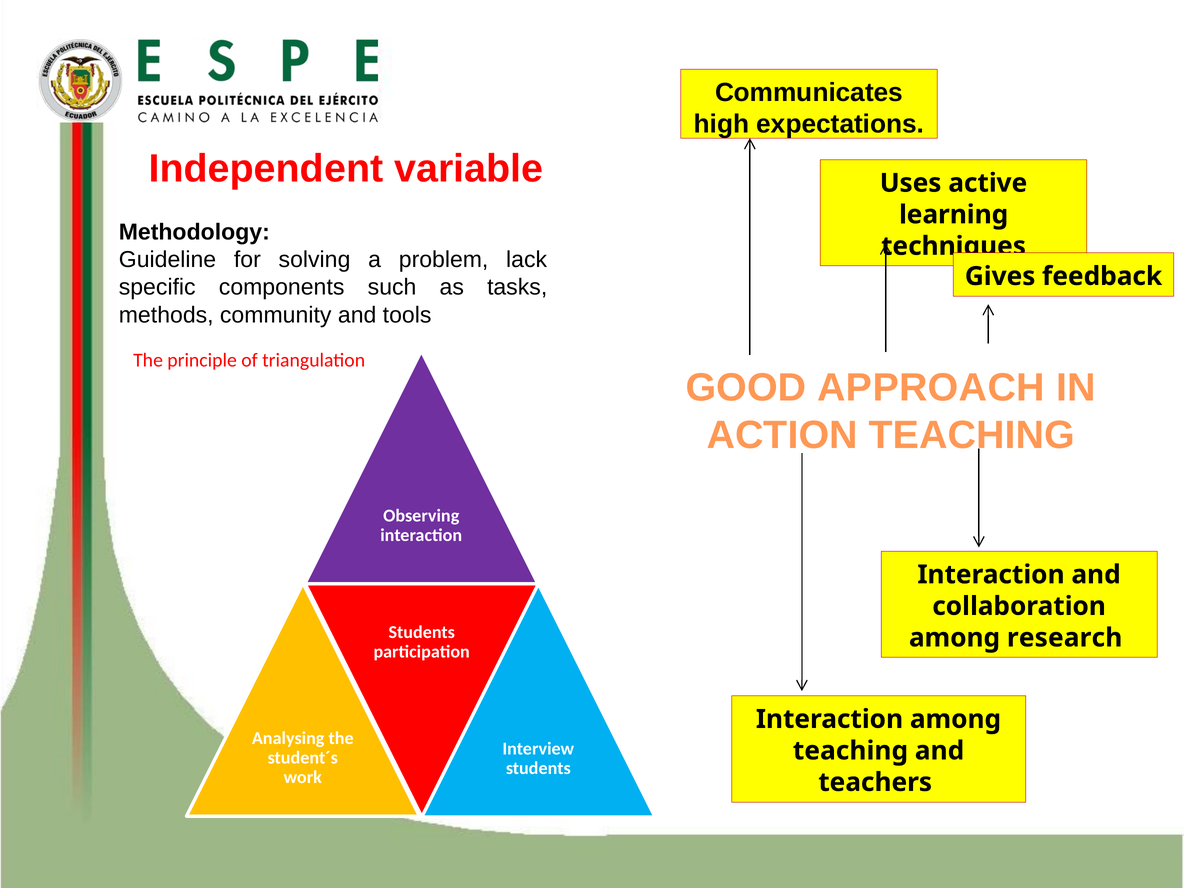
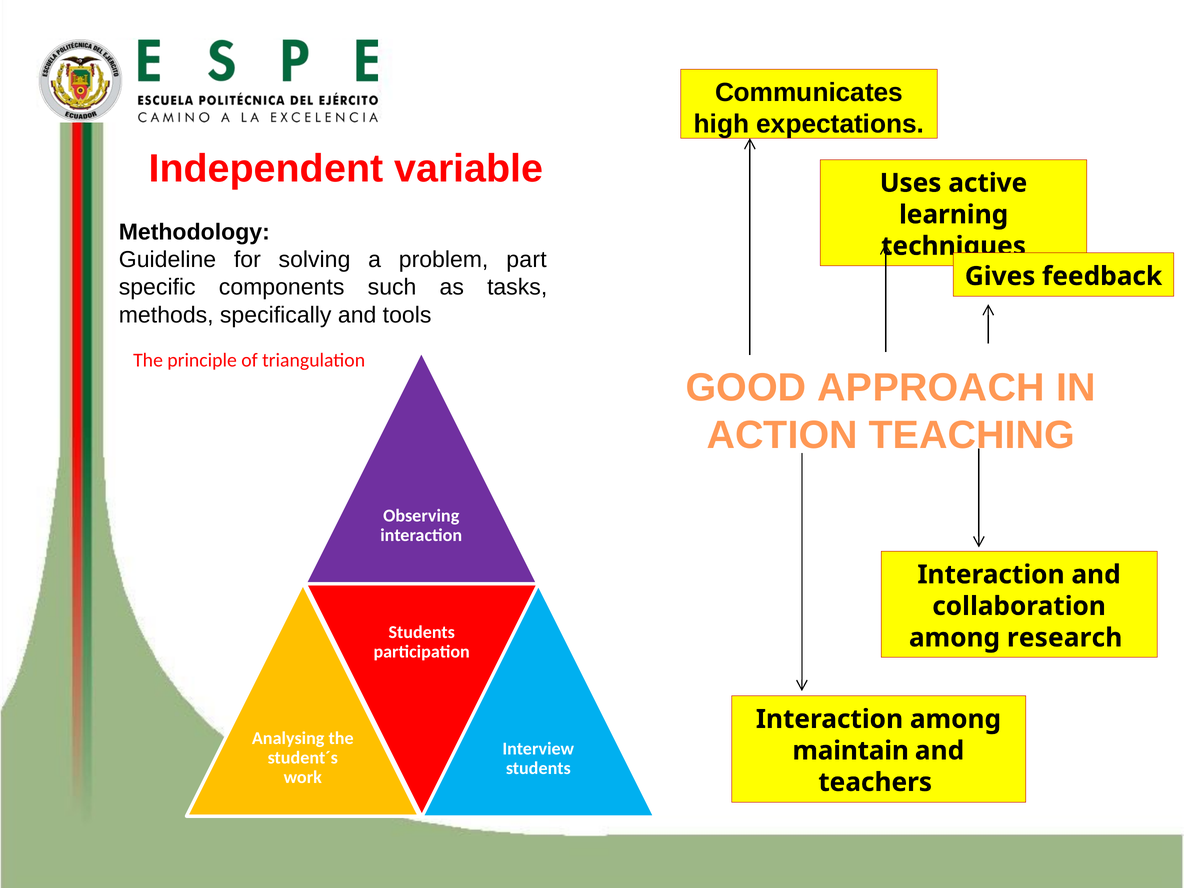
lack: lack -> part
community: community -> specifically
teaching at (850, 751): teaching -> maintain
